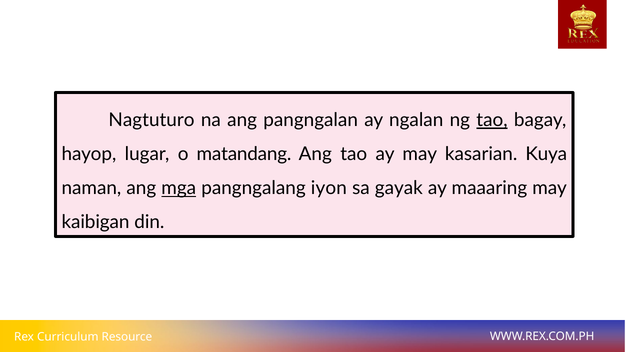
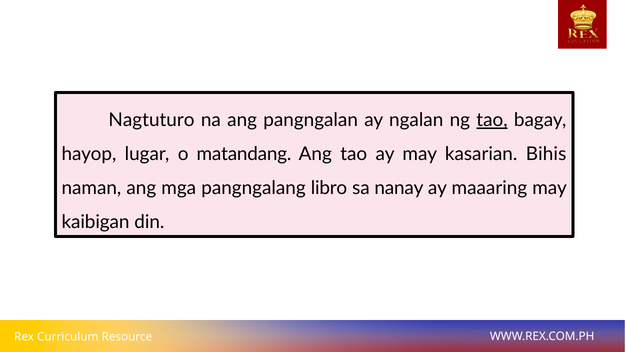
Kuya: Kuya -> Bihis
mga underline: present -> none
iyon: iyon -> libro
gayak: gayak -> nanay
